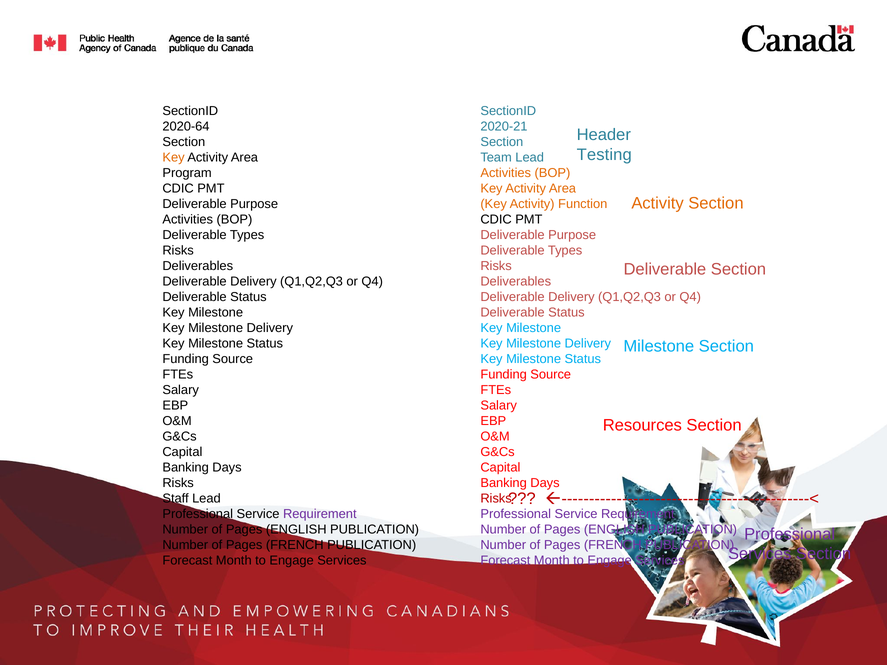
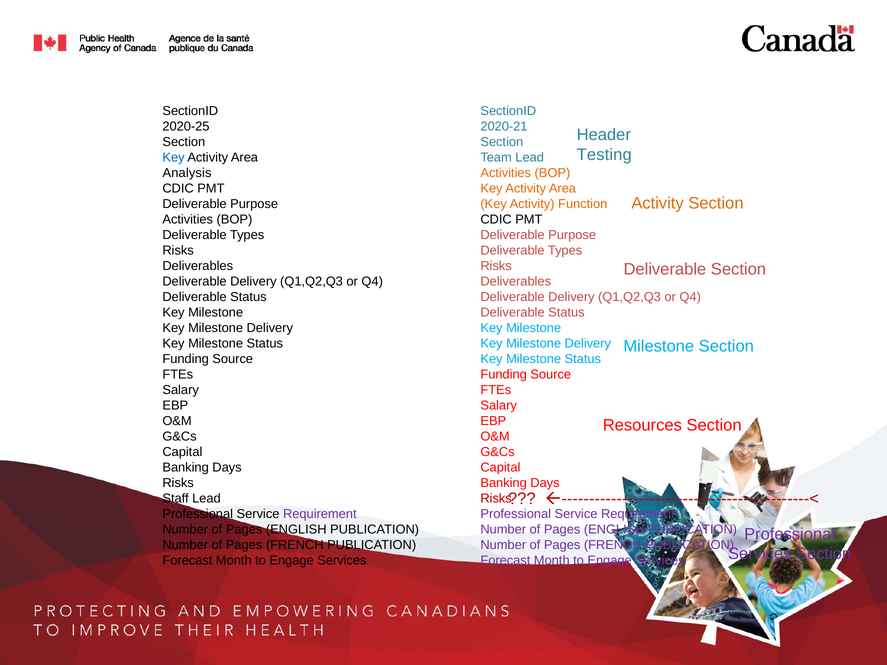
2020-64: 2020-64 -> 2020-25
Key at (174, 158) colour: orange -> blue
Program: Program -> Analysis
